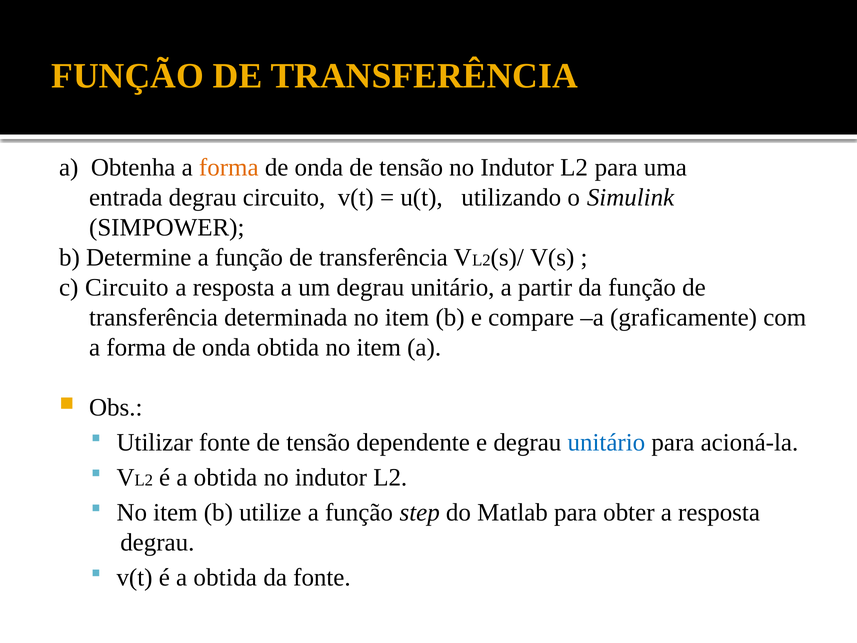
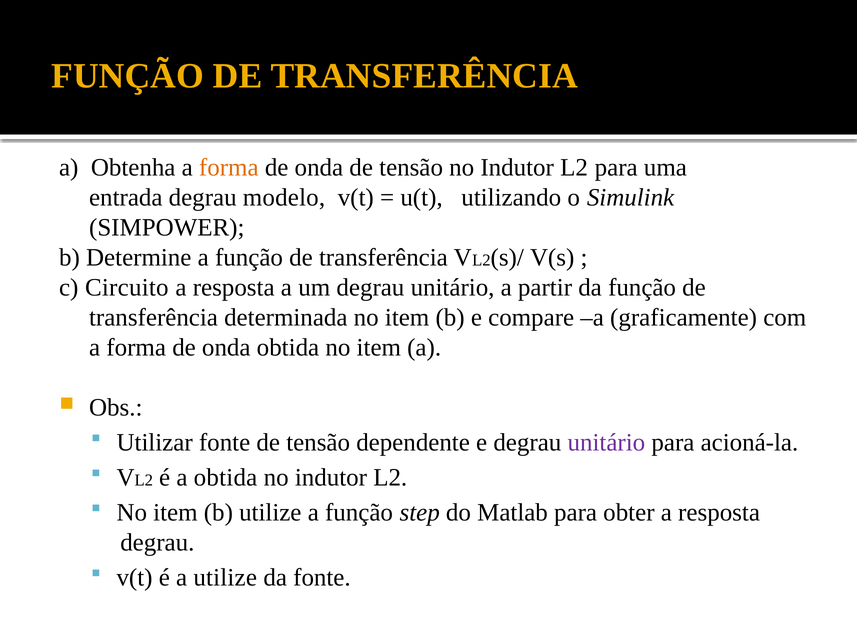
degrau circuito: circuito -> modelo
unitário at (606, 443) colour: blue -> purple
v(t é a obtida: obtida -> utilize
